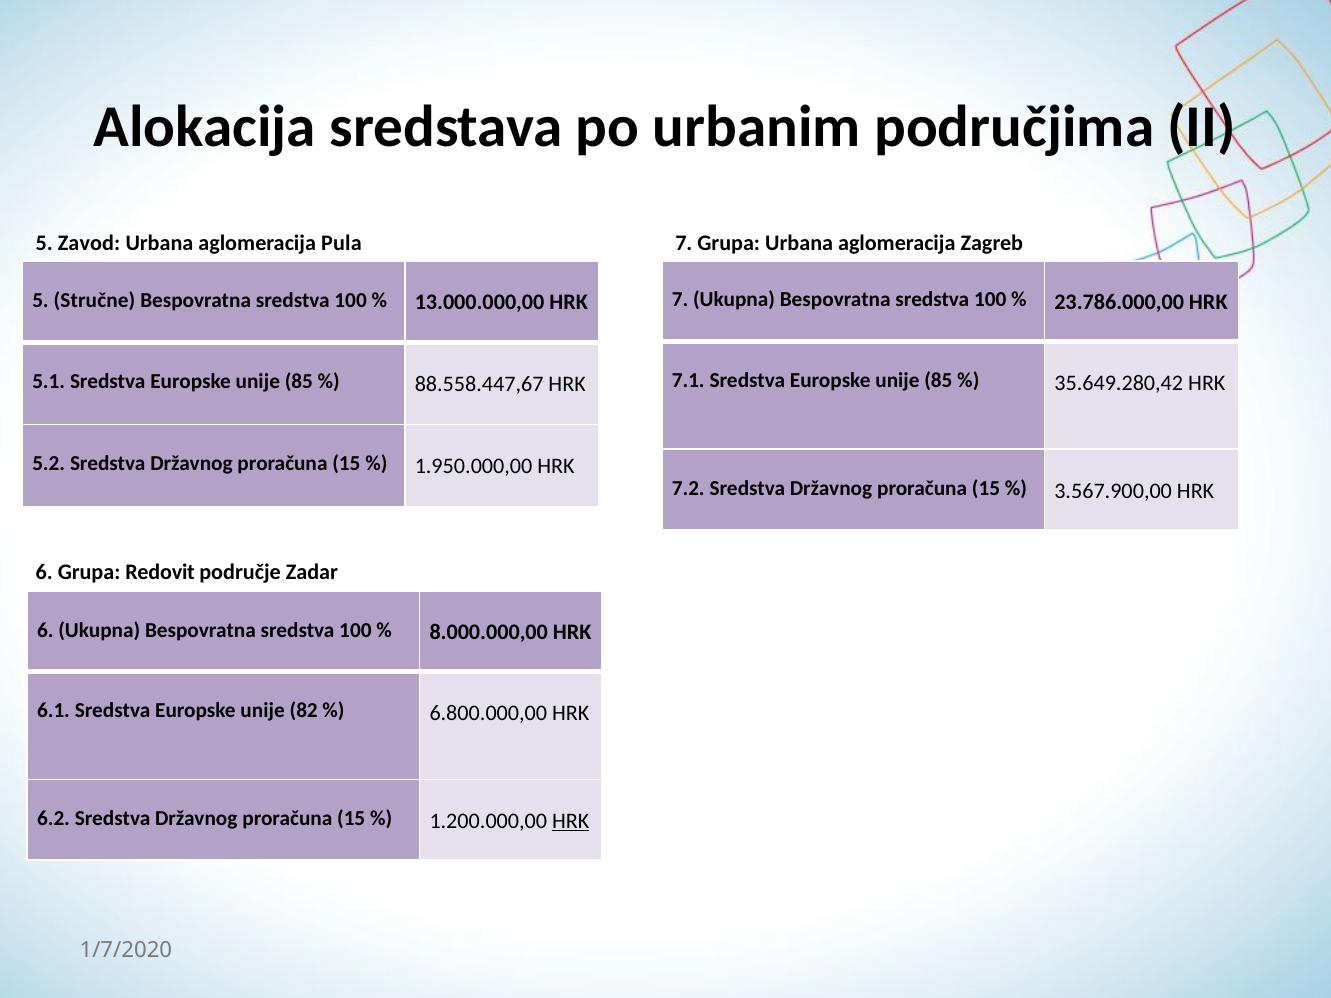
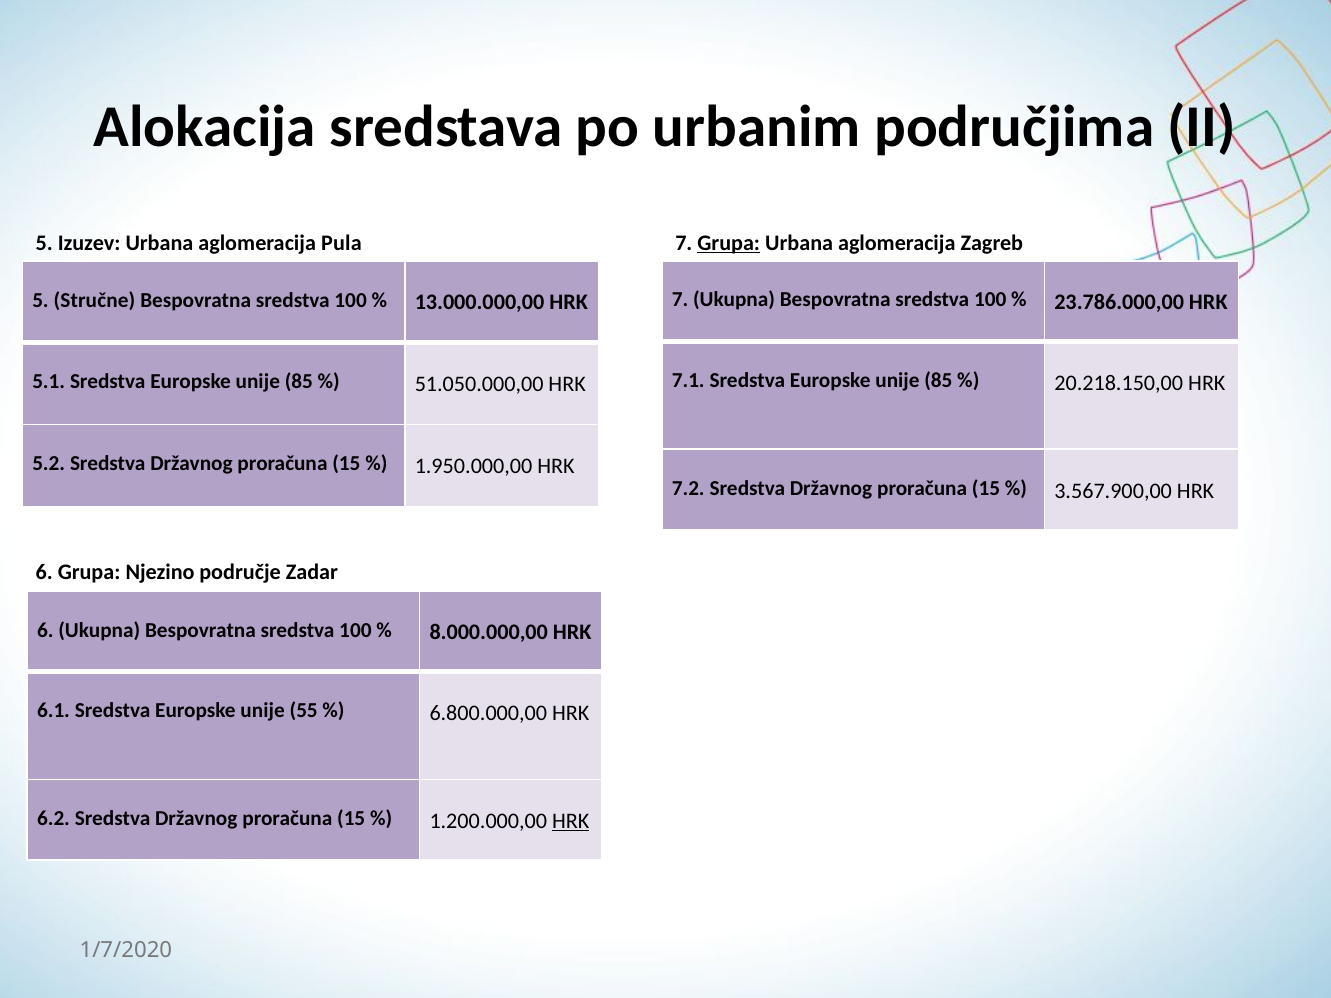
Grupa at (729, 243) underline: none -> present
Zavod: Zavod -> Izuzev
35.649.280,42: 35.649.280,42 -> 20.218.150,00
88.558.447,67: 88.558.447,67 -> 51.050.000,00
Redovit: Redovit -> Njezino
82: 82 -> 55
